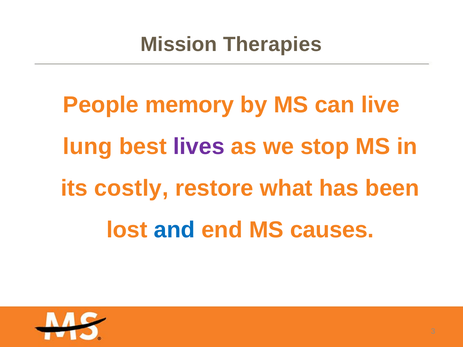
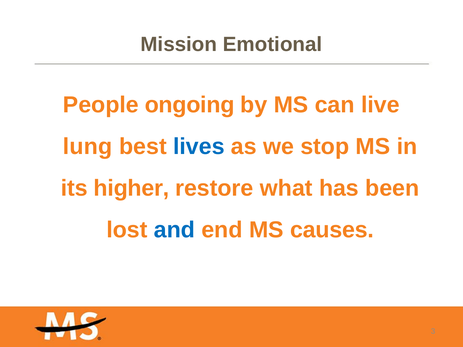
Therapies: Therapies -> Emotional
memory: memory -> ongoing
lives colour: purple -> blue
costly: costly -> higher
